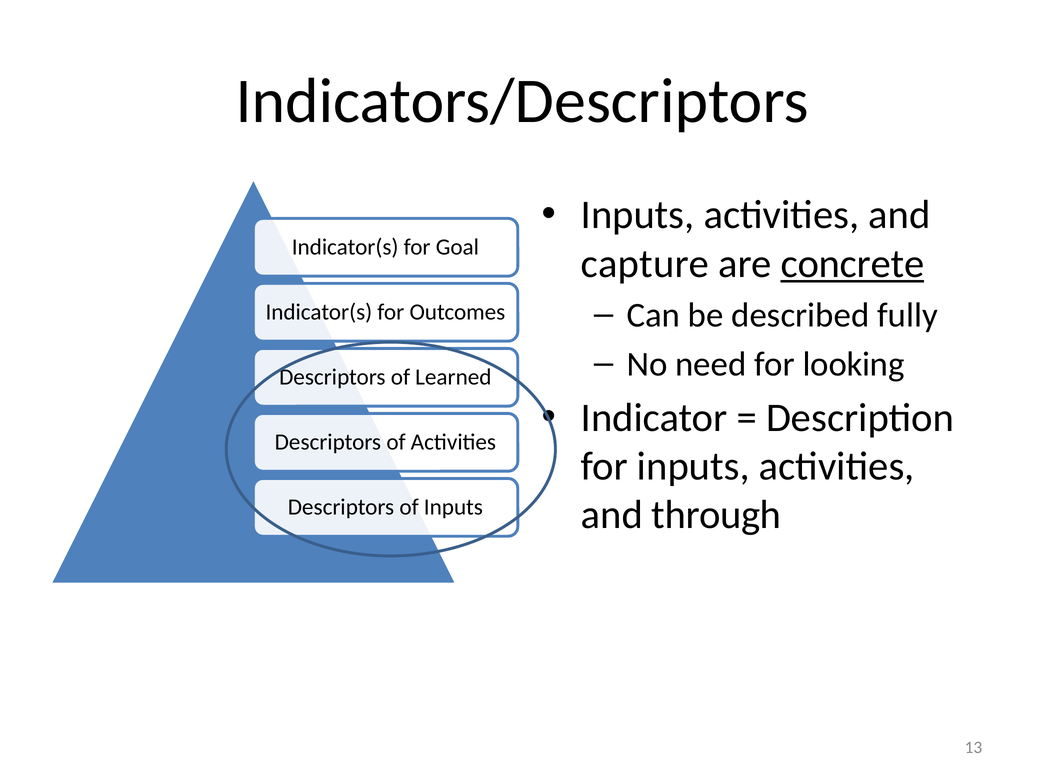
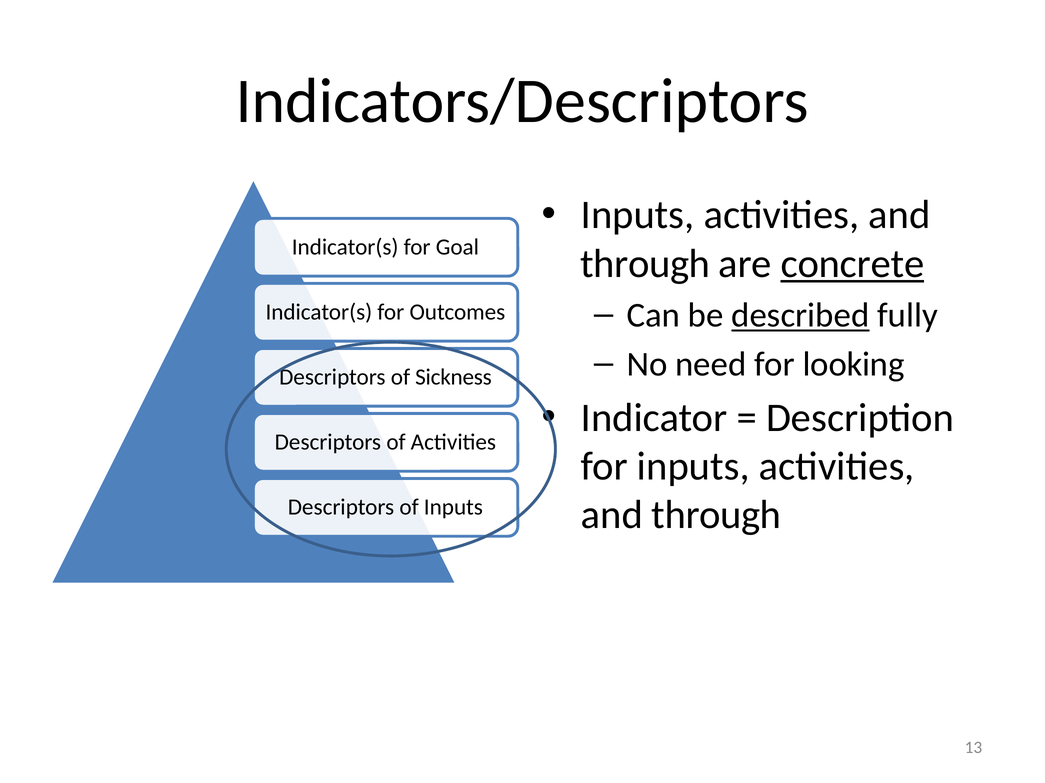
capture at (645, 264): capture -> through
described underline: none -> present
Learned: Learned -> Sickness
